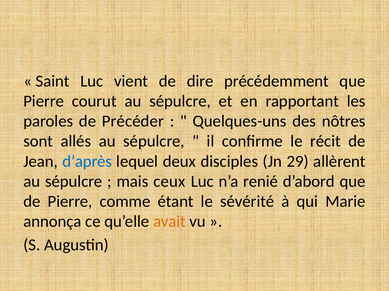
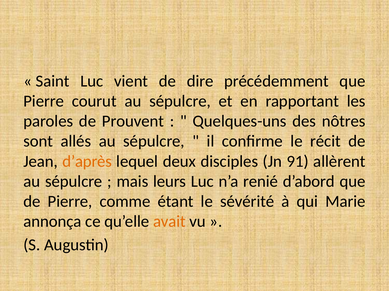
Précéder: Précéder -> Prouvent
d’après colour: blue -> orange
29: 29 -> 91
ceux: ceux -> leurs
